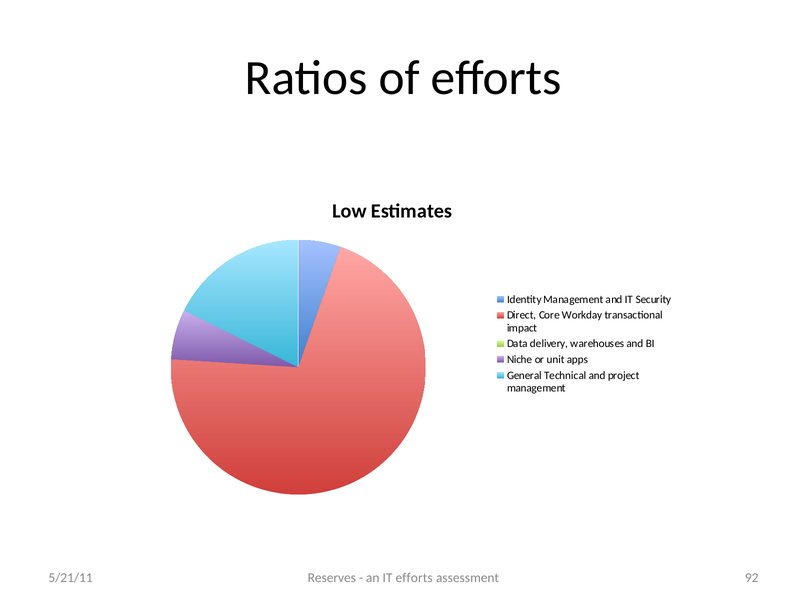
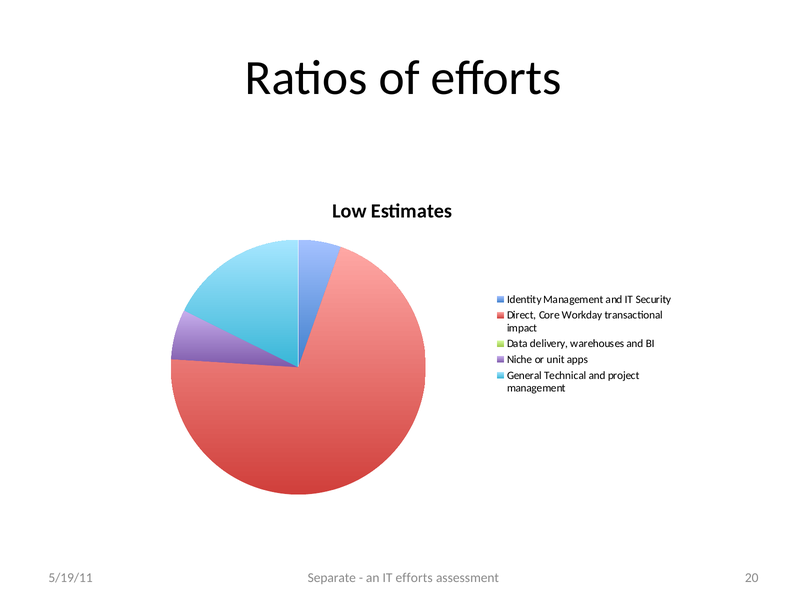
Reserves: Reserves -> Separate
92: 92 -> 20
5/21/11: 5/21/11 -> 5/19/11
